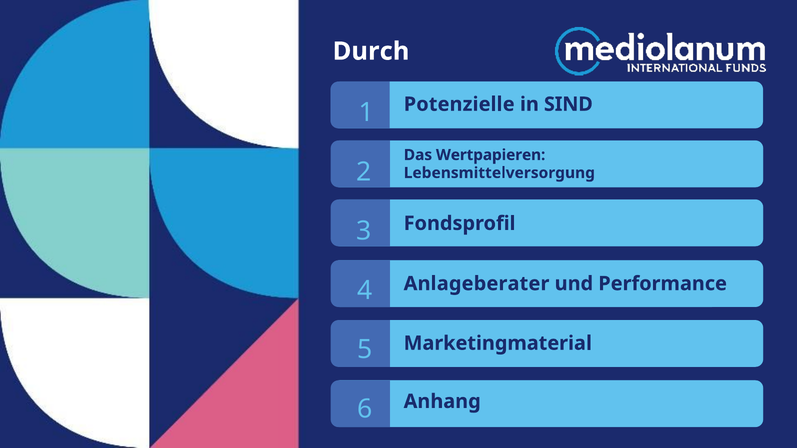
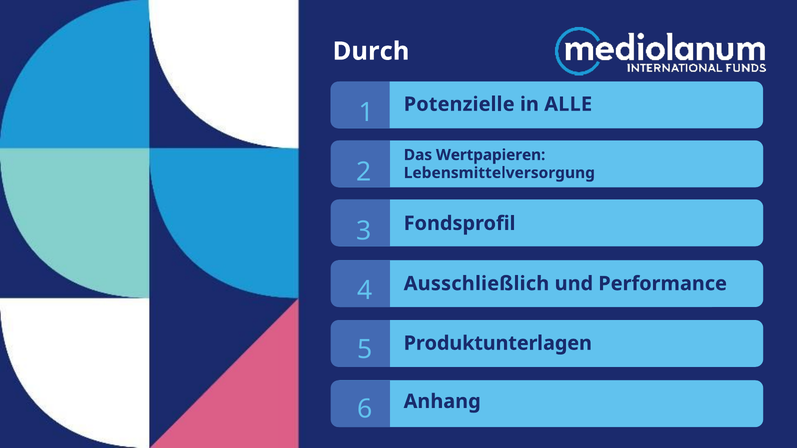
SIND: SIND -> ALLE
Anlageberater: Anlageberater -> Ausschließlich
Marketingmaterial: Marketingmaterial -> Produktunterlagen
